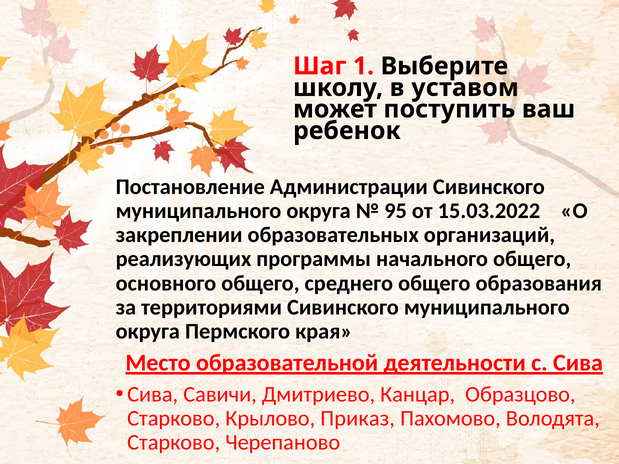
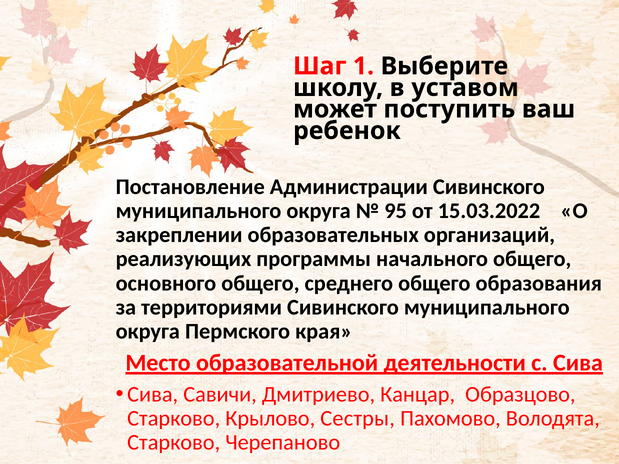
Приказ: Приказ -> Сестры
